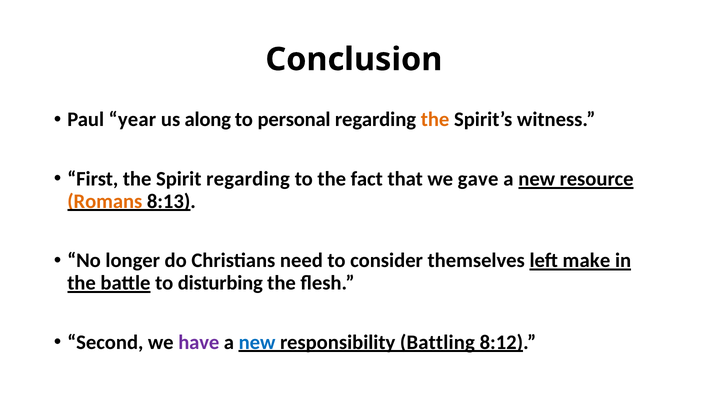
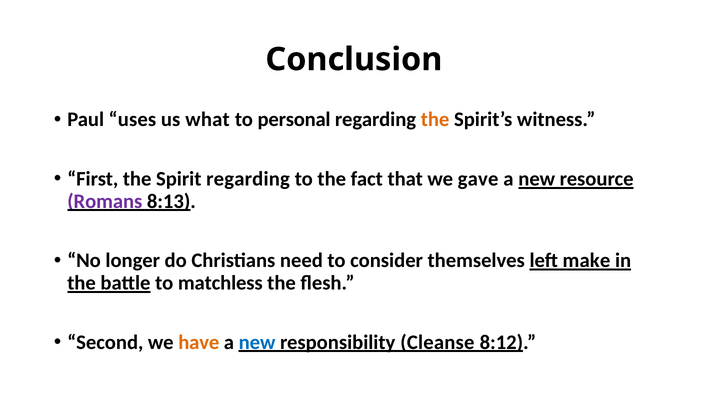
year: year -> uses
along: along -> what
Romans colour: orange -> purple
disturbing: disturbing -> matchless
have colour: purple -> orange
Battling: Battling -> Cleanse
